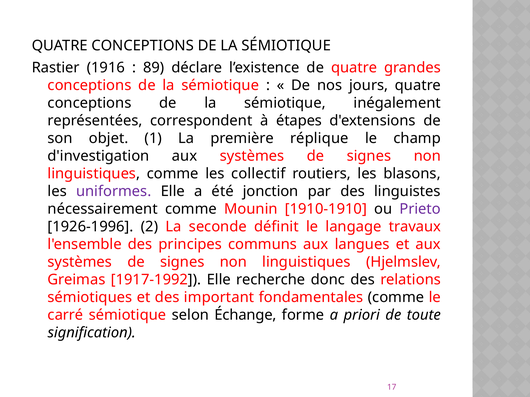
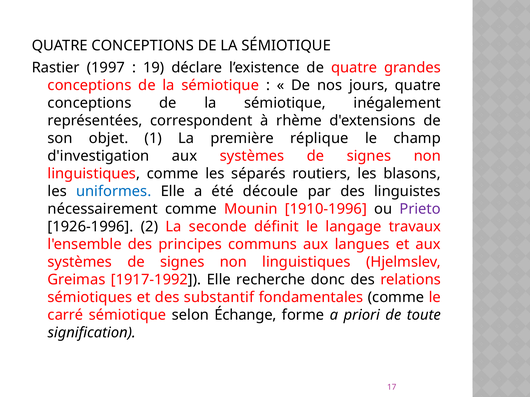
1916: 1916 -> 1997
89: 89 -> 19
étapes: étapes -> rhème
collectif: collectif -> séparés
uniformes colour: purple -> blue
jonction: jonction -> découle
1910-1910: 1910-1910 -> 1910-1996
important: important -> substantif
